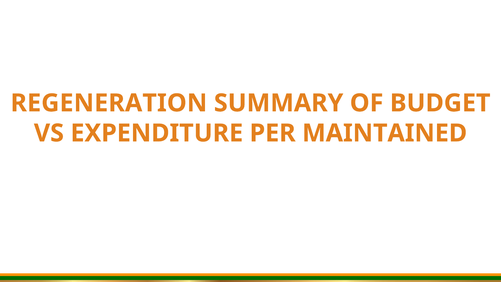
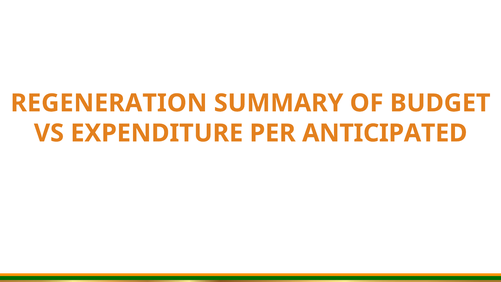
MAINTAINED: MAINTAINED -> ANTICIPATED
